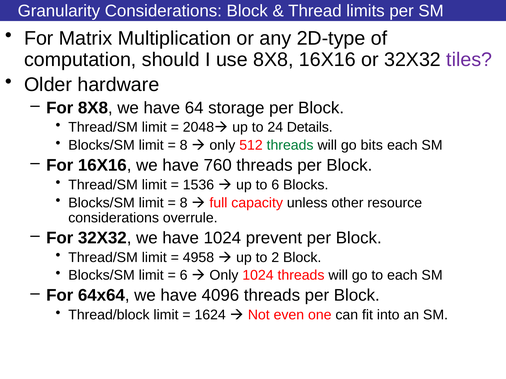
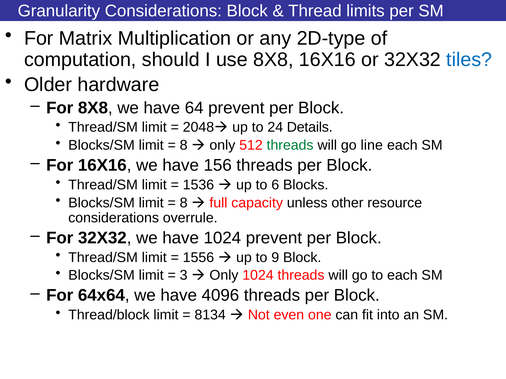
tiles colour: purple -> blue
64 storage: storage -> prevent
bits: bits -> line
760: 760 -> 156
4958: 4958 -> 1556
2: 2 -> 9
6 at (184, 276): 6 -> 3
1624: 1624 -> 8134
